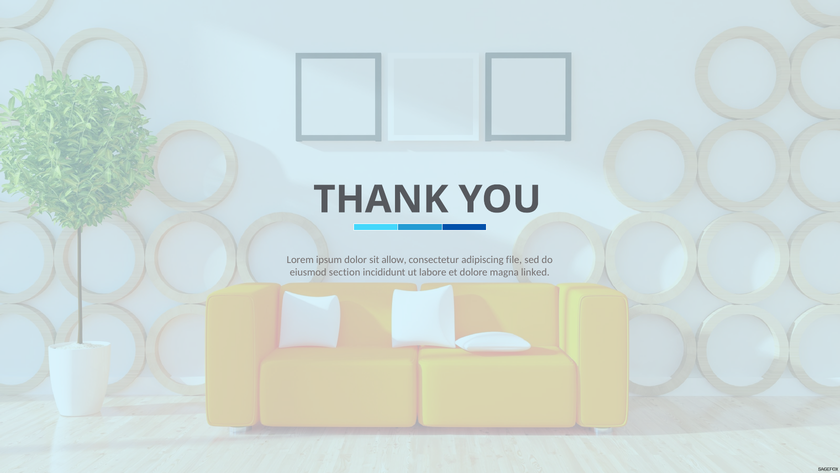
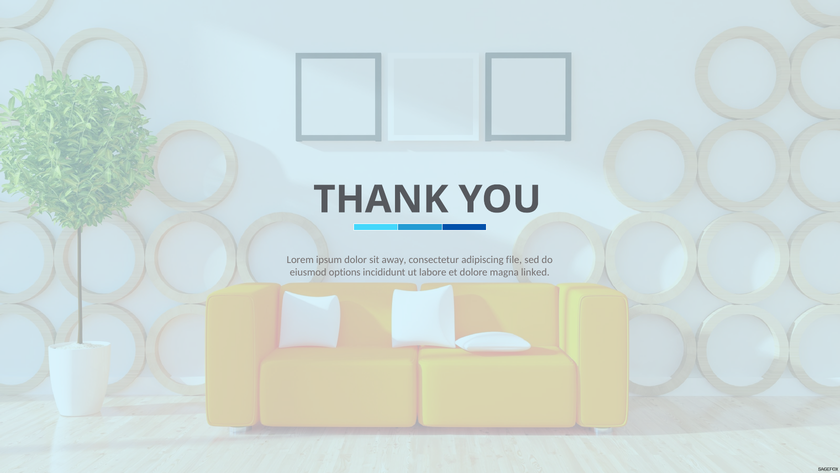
allow: allow -> away
section: section -> options
